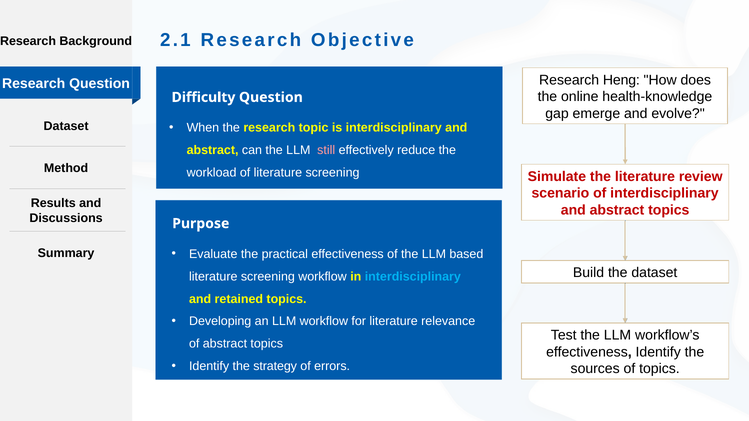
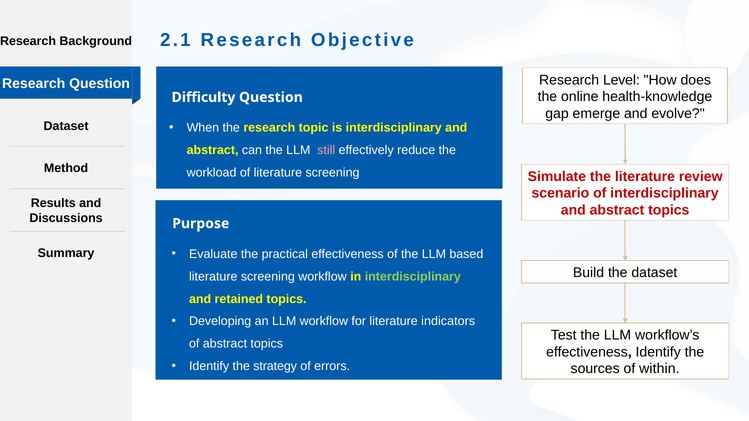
Heng: Heng -> Level
interdisciplinary at (413, 277) colour: light blue -> light green
relevance: relevance -> indicators
of topics: topics -> within
